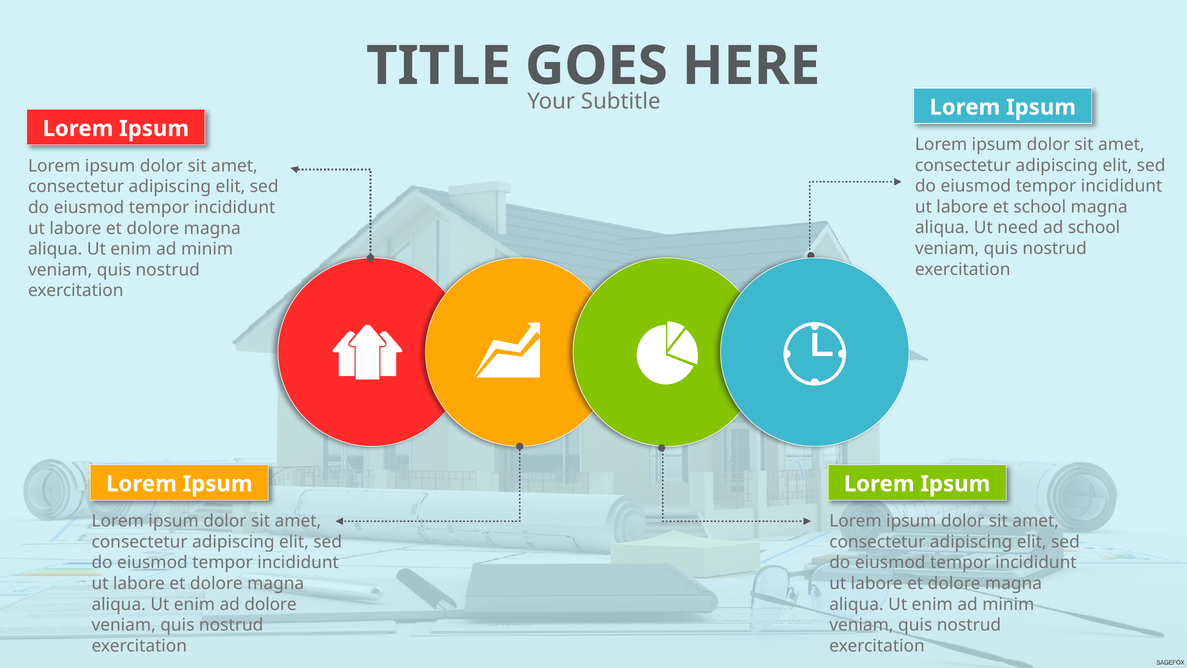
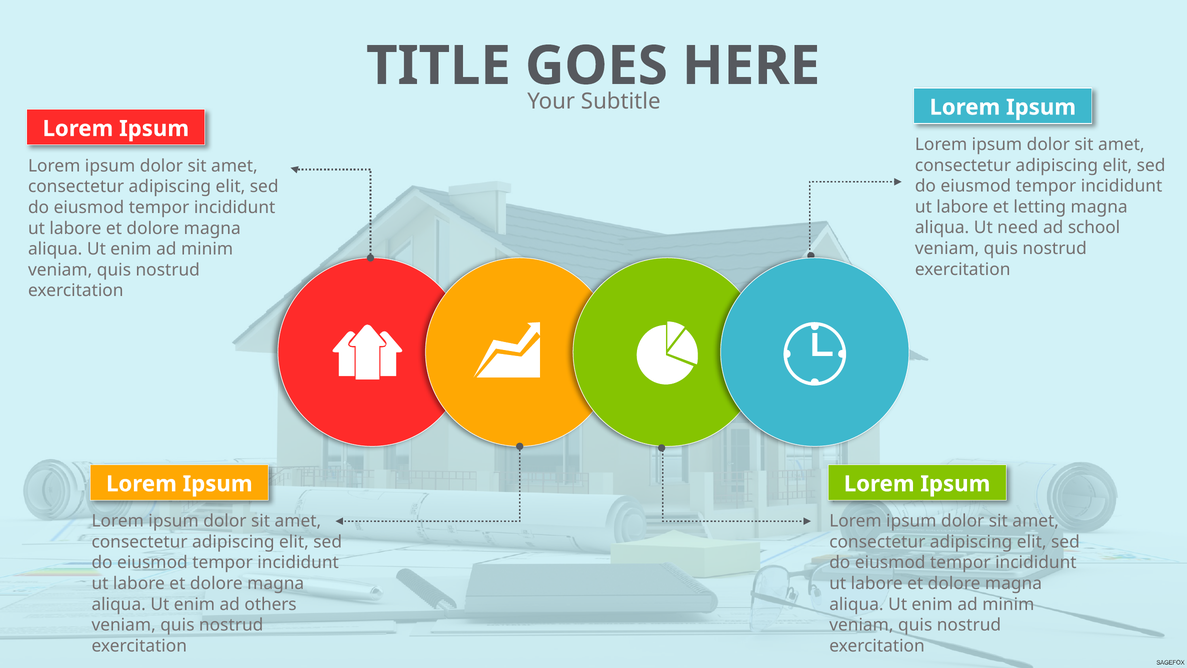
et school: school -> letting
ad dolore: dolore -> others
